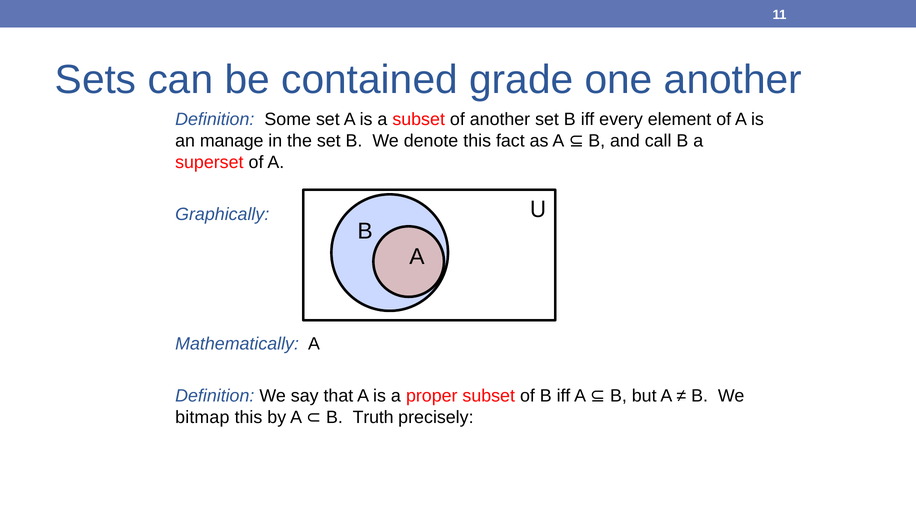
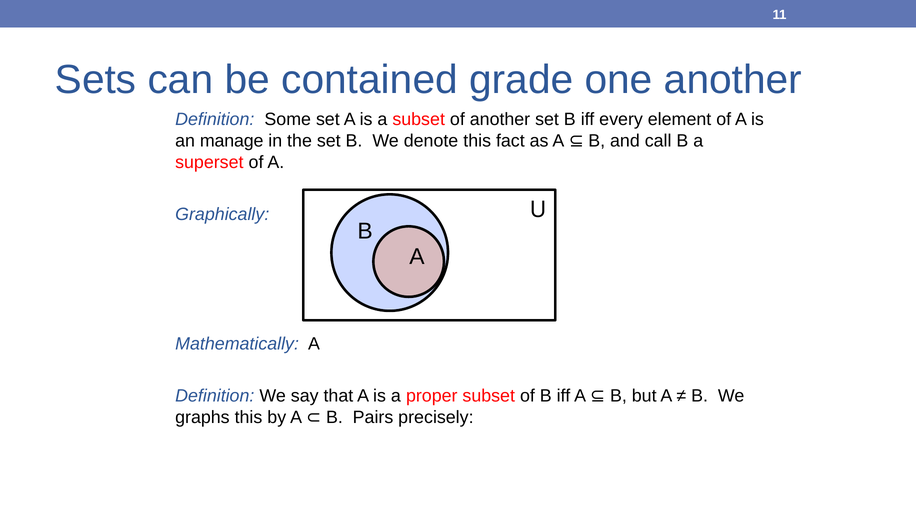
bitmap: bitmap -> graphs
Truth: Truth -> Pairs
